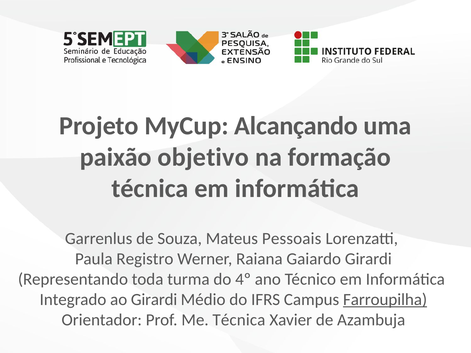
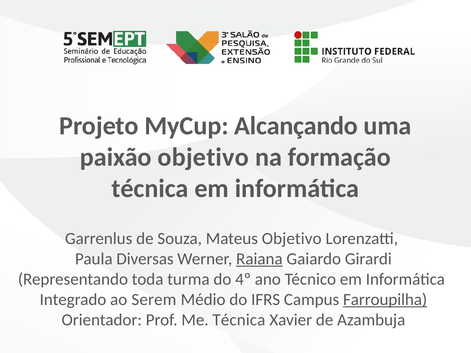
Mateus Pessoais: Pessoais -> Objetivo
Registro: Registro -> Diversas
Raiana underline: none -> present
ao Girardi: Girardi -> Serem
